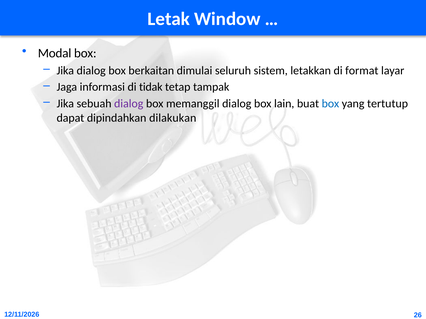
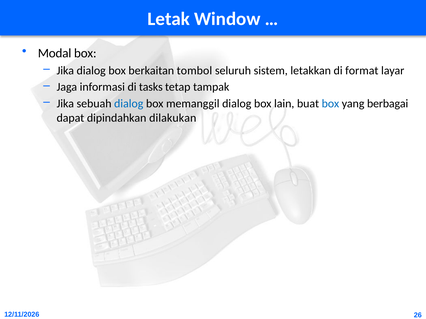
dimulai: dimulai -> tombol
tidak: tidak -> tasks
dialog at (129, 104) colour: purple -> blue
tertutup: tertutup -> berbagai
